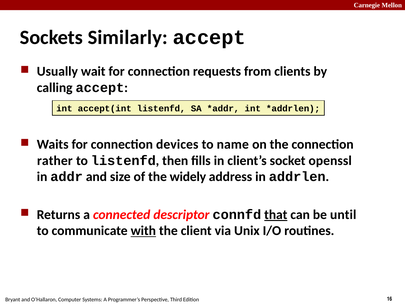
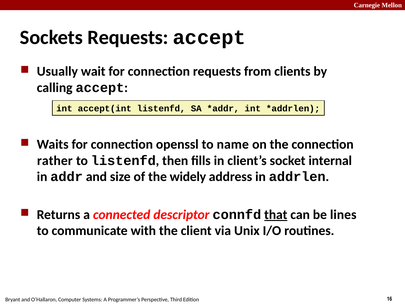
Sockets Similarly: Similarly -> Requests
devices: devices -> openssl
openssl: openssl -> internal
until: until -> lines
with underline: present -> none
